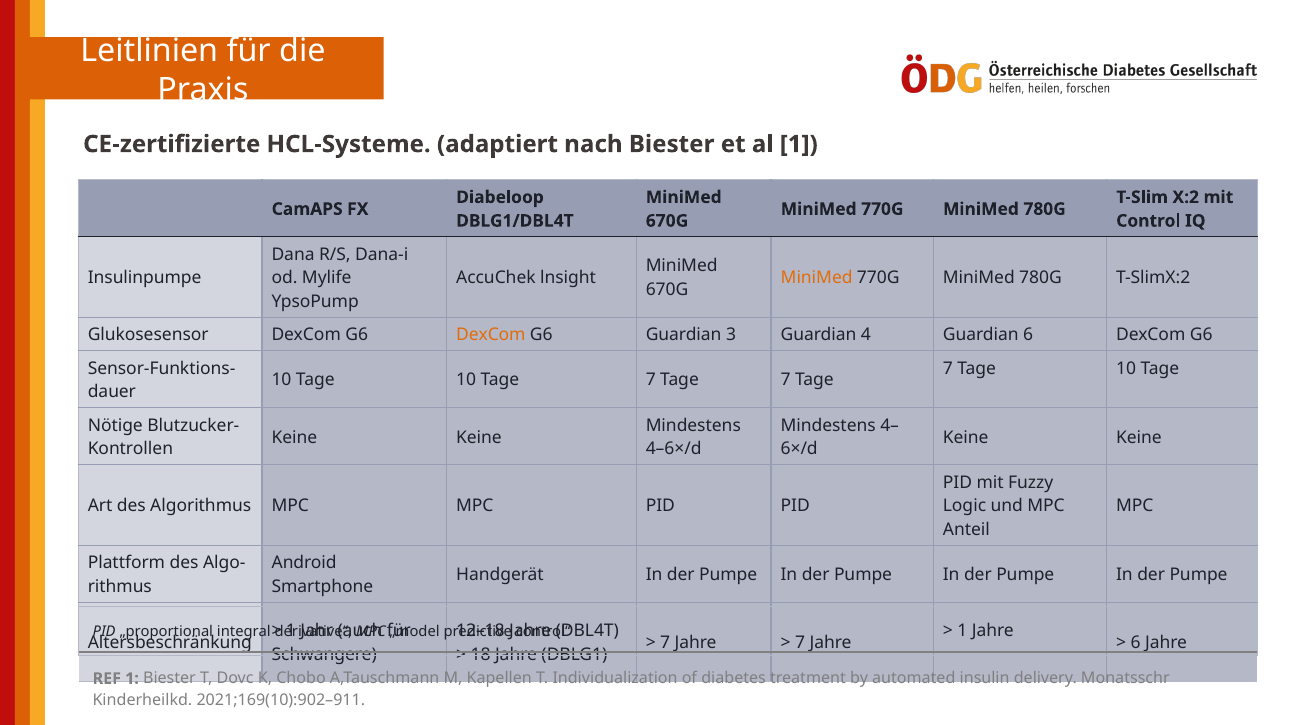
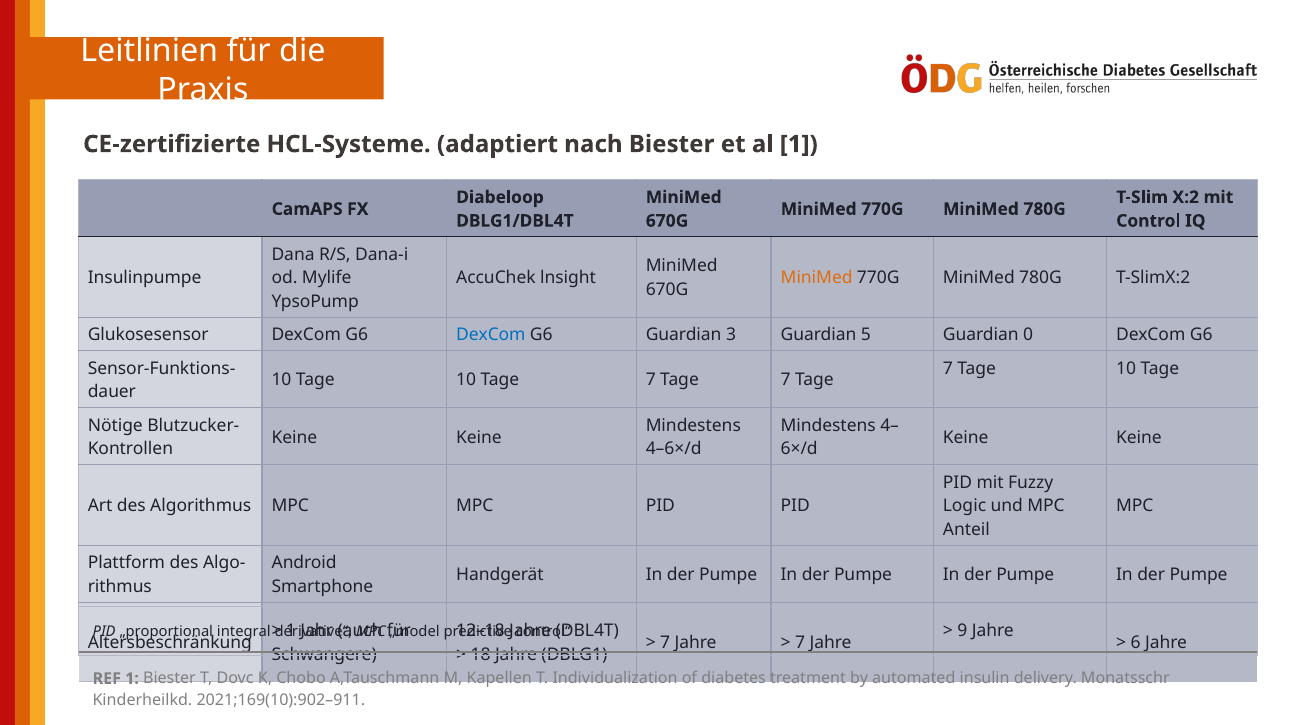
DexCom at (491, 335) colour: orange -> blue
4: 4 -> 5
Guardian 6: 6 -> 0
1 at (962, 631): 1 -> 9
